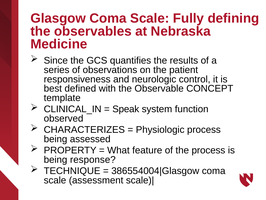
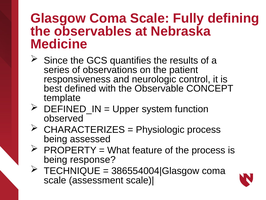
CLINICAL_IN: CLINICAL_IN -> DEFINED_IN
Speak: Speak -> Upper
